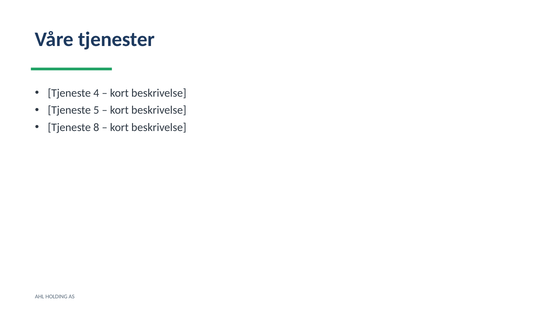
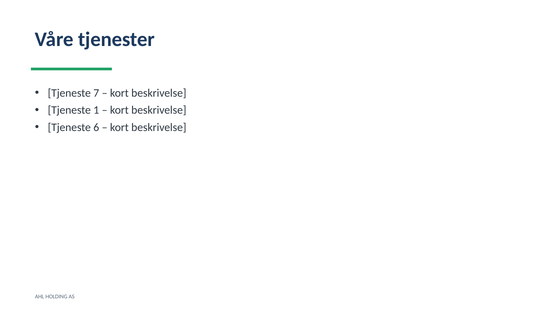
4: 4 -> 7
5: 5 -> 1
8: 8 -> 6
